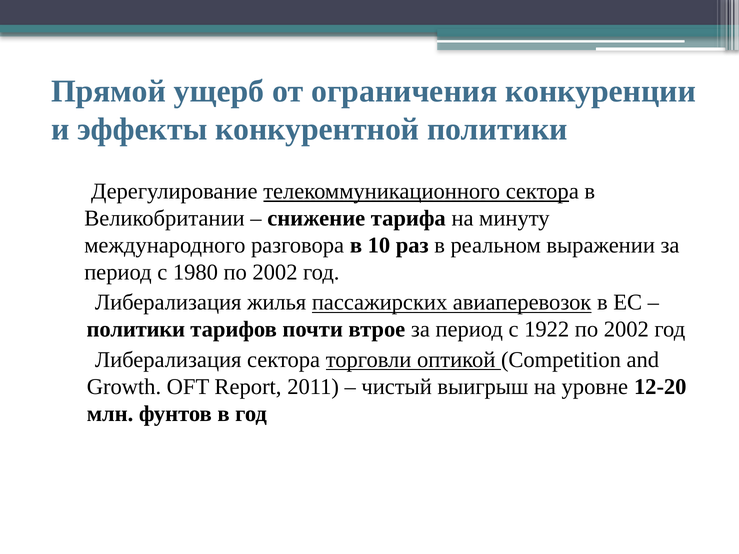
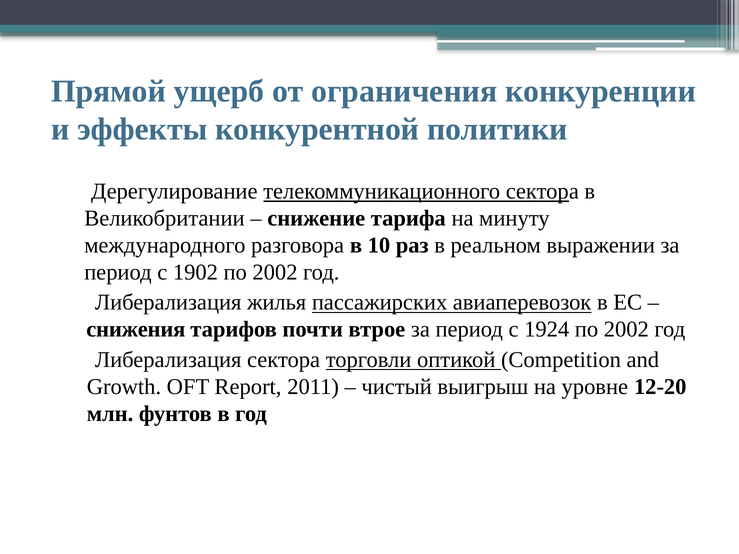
1980: 1980 -> 1902
политики at (136, 330): политики -> снижения
1922: 1922 -> 1924
